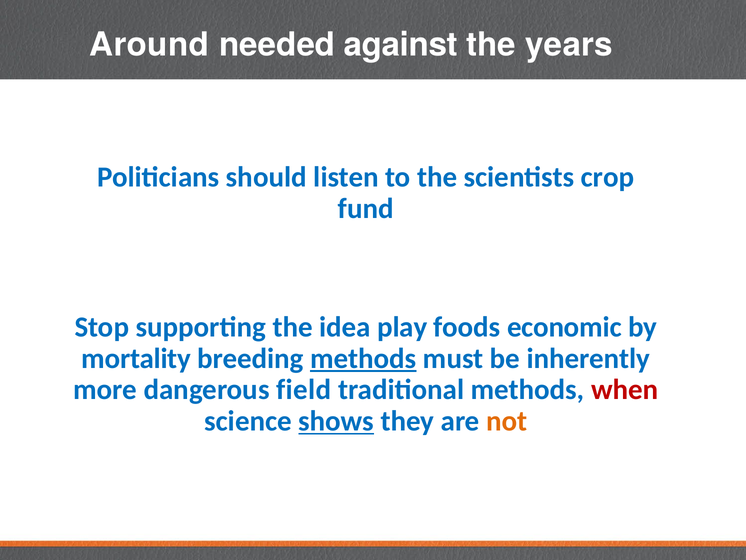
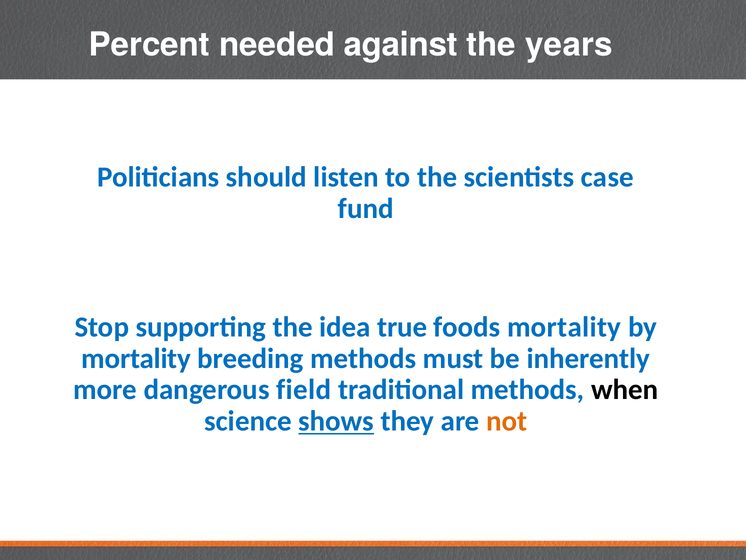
Around: Around -> Percent
crop: crop -> case
play: play -> true
foods economic: economic -> mortality
methods at (363, 358) underline: present -> none
when colour: red -> black
